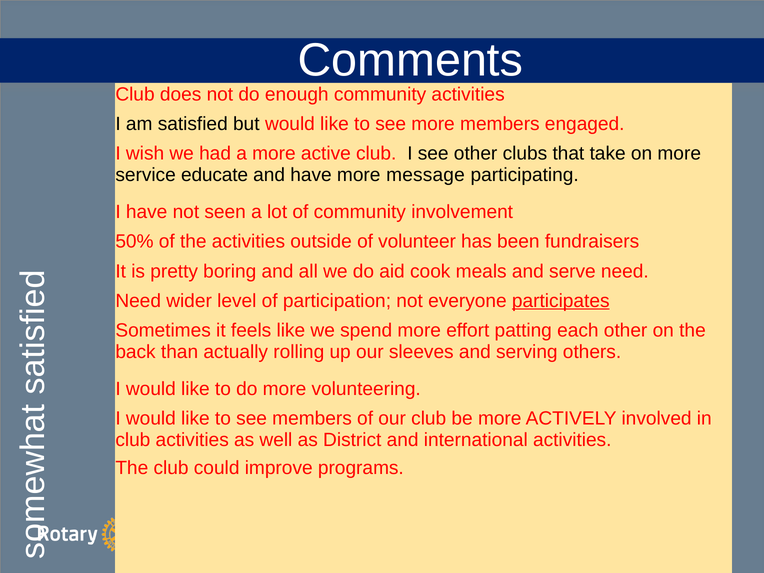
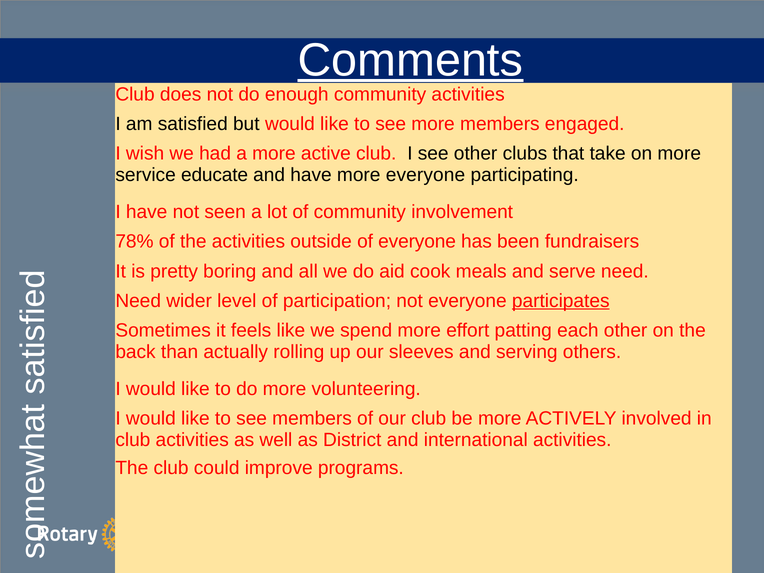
Comments underline: none -> present
more message: message -> everyone
50%: 50% -> 78%
of volunteer: volunteer -> everyone
